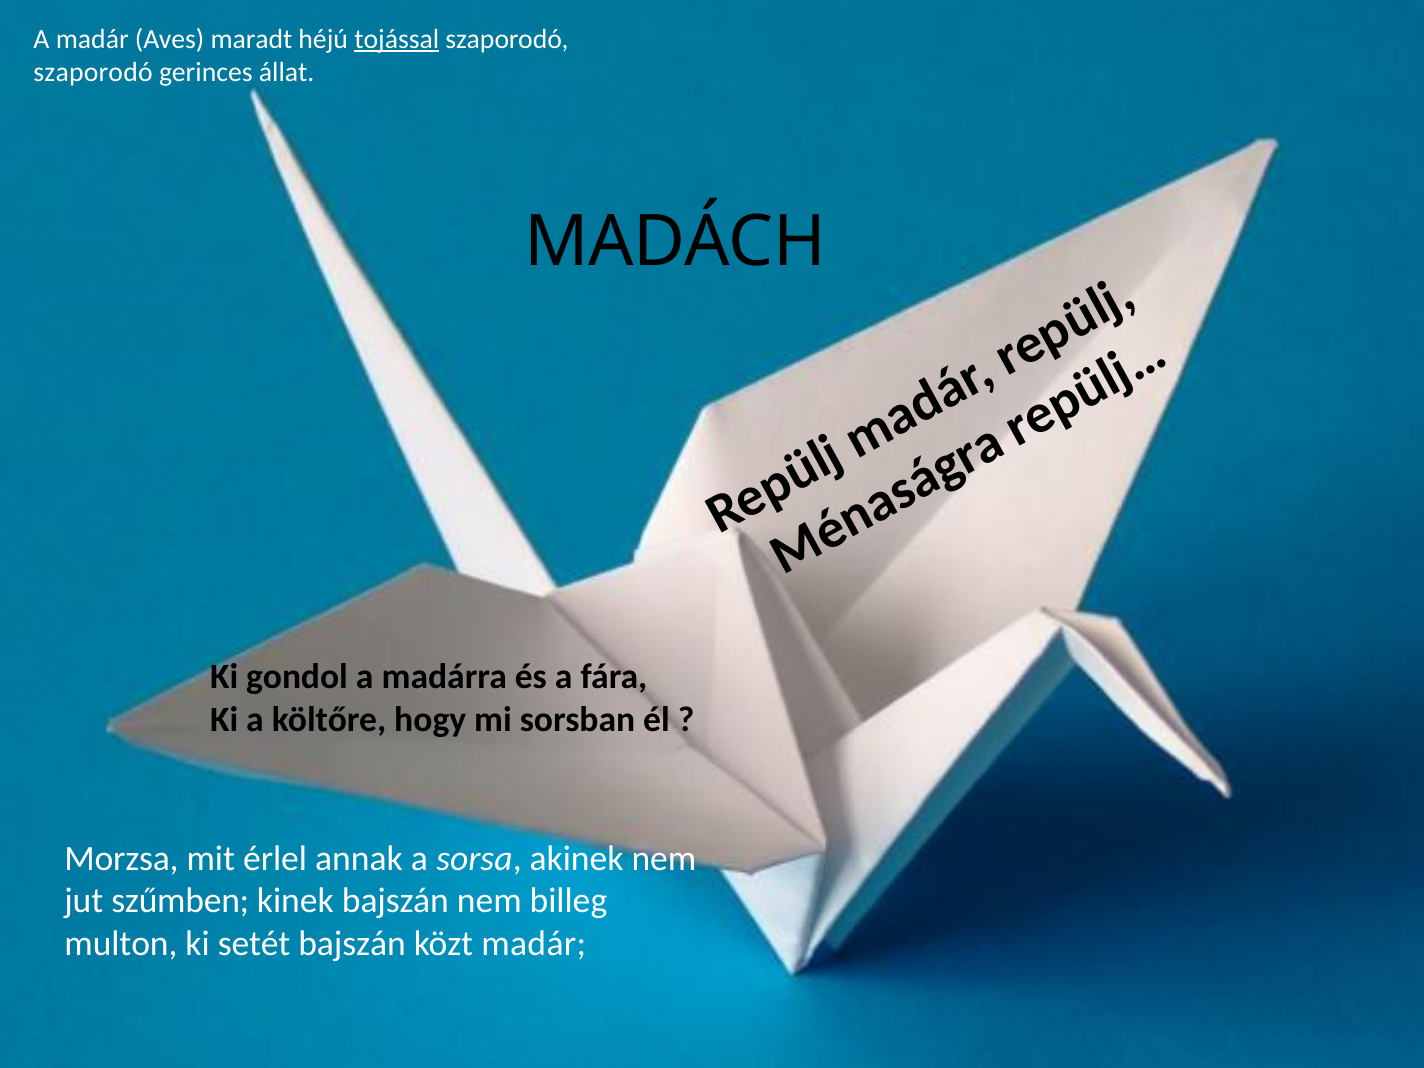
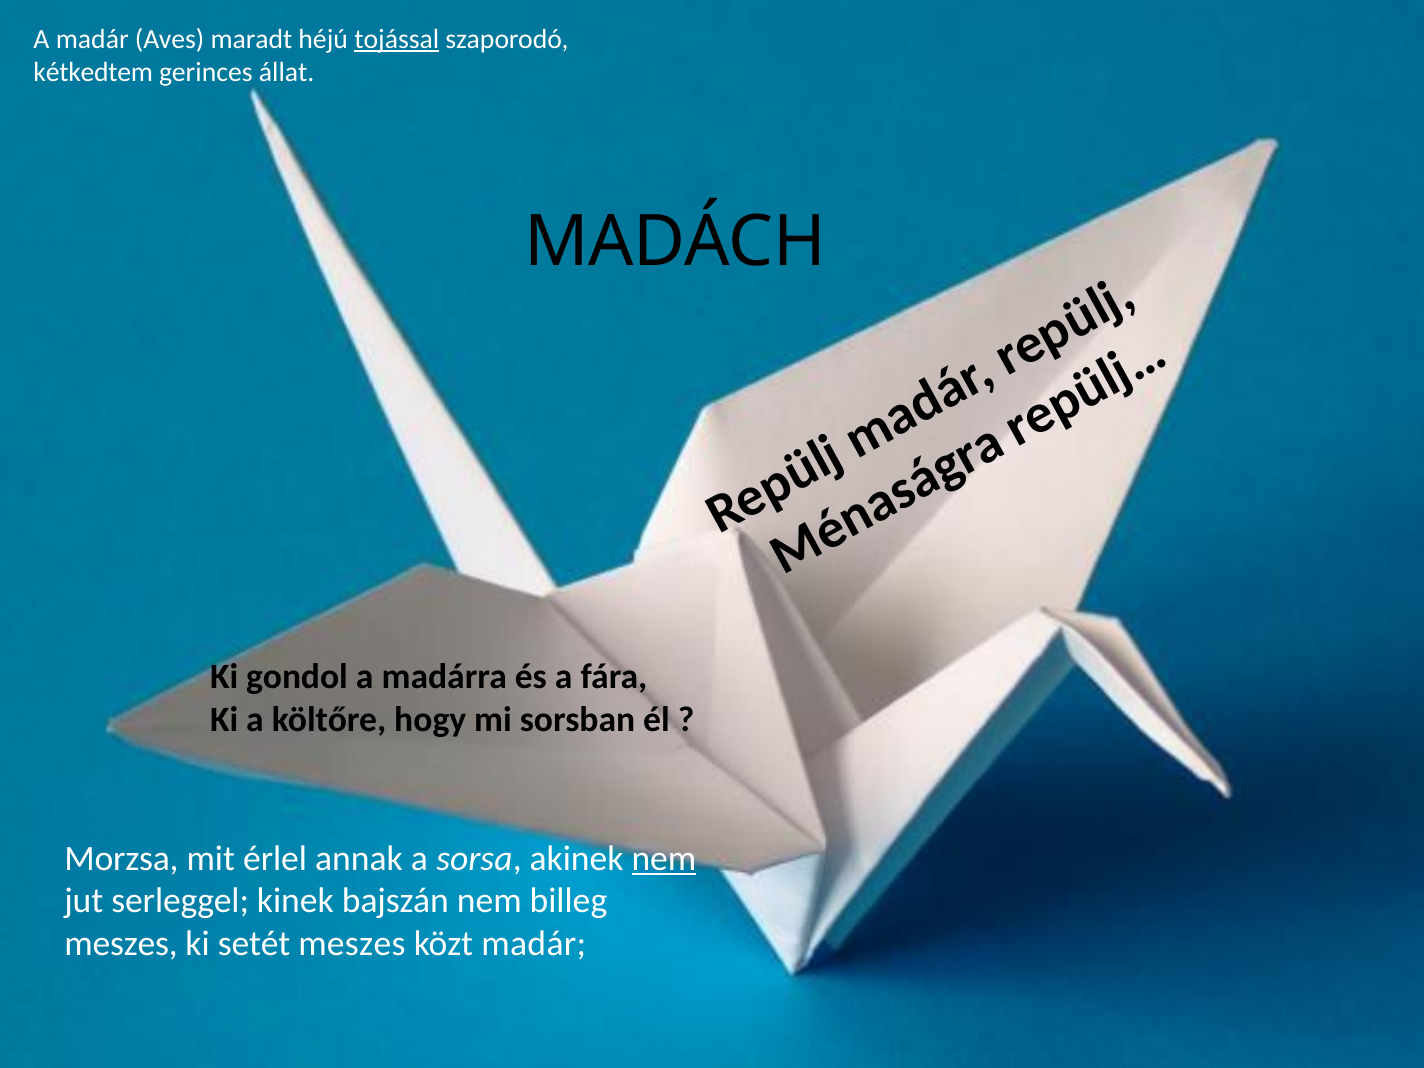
szaporodó at (93, 72): szaporodó -> kétkedtem
nem at (664, 858) underline: none -> present
szűmben: szűmben -> serleggel
multon at (121, 944): multon -> meszes
setét bajszán: bajszán -> meszes
